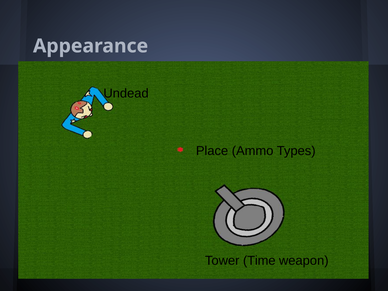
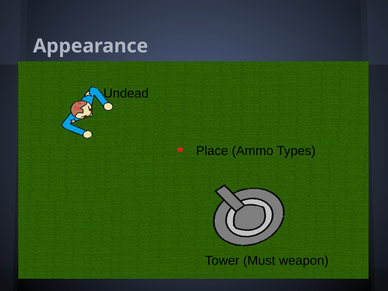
Time: Time -> Must
